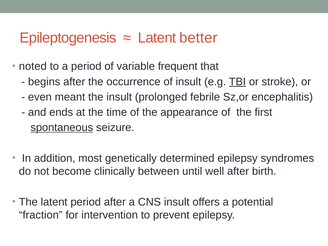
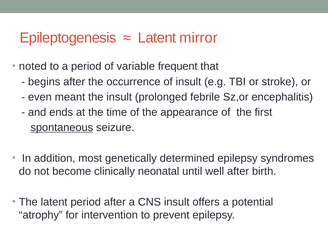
better: better -> mirror
TBI underline: present -> none
between: between -> neonatal
fraction: fraction -> atrophy
